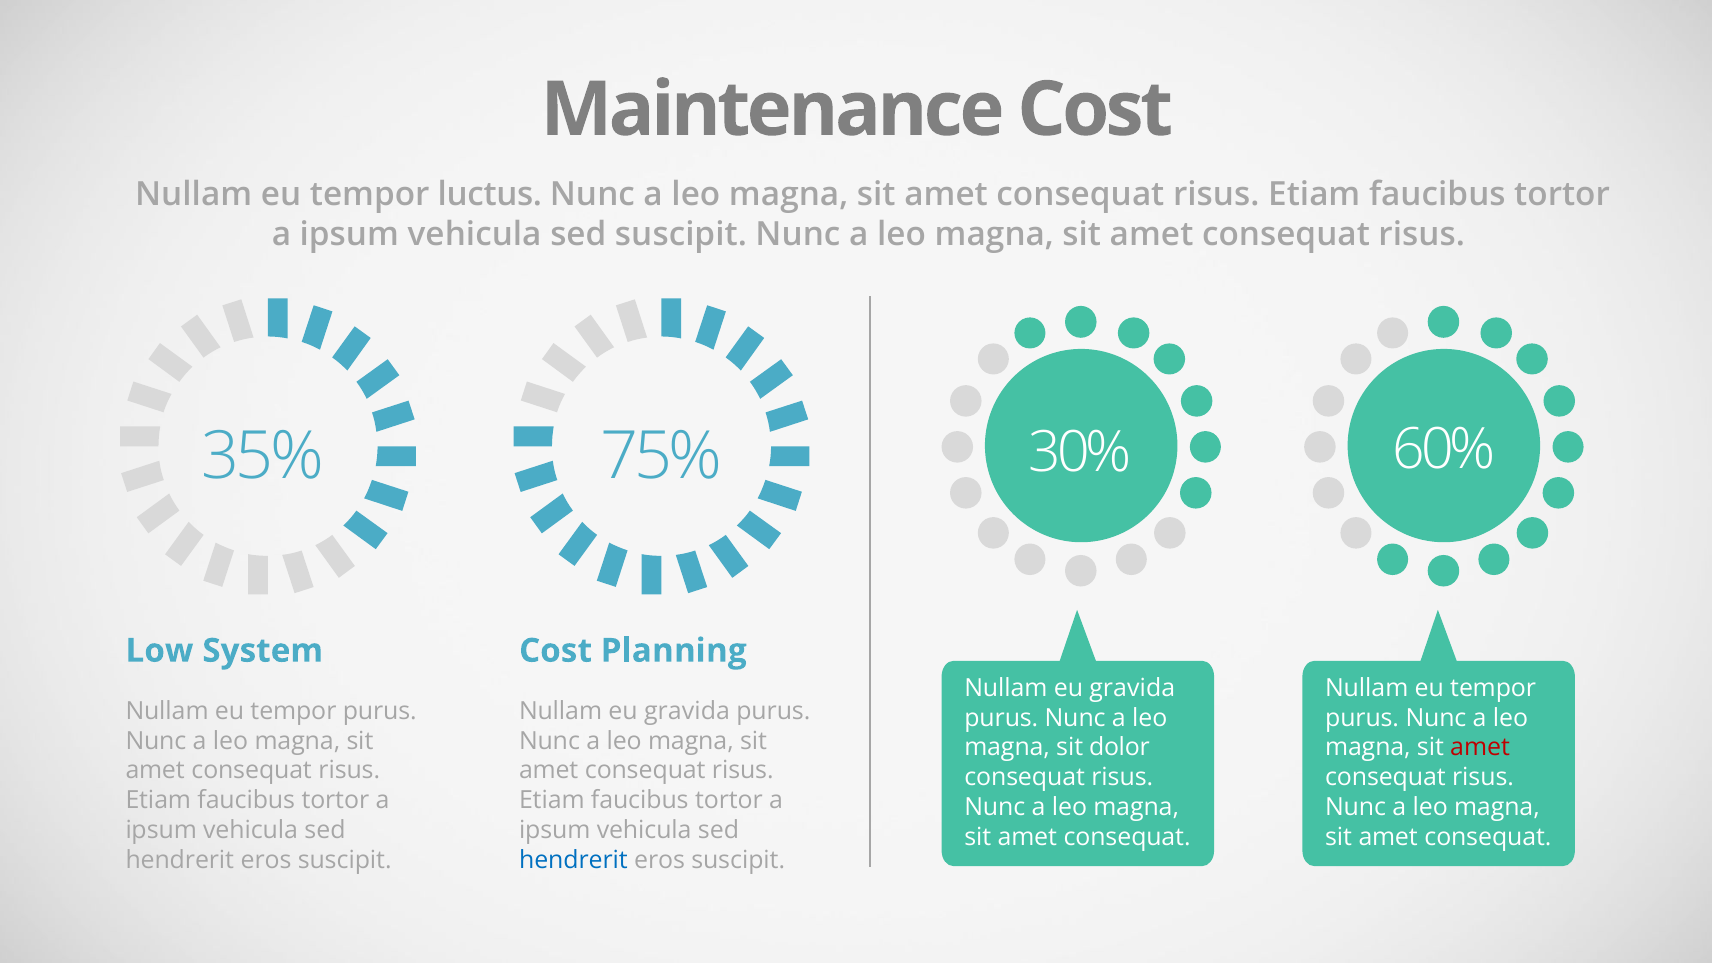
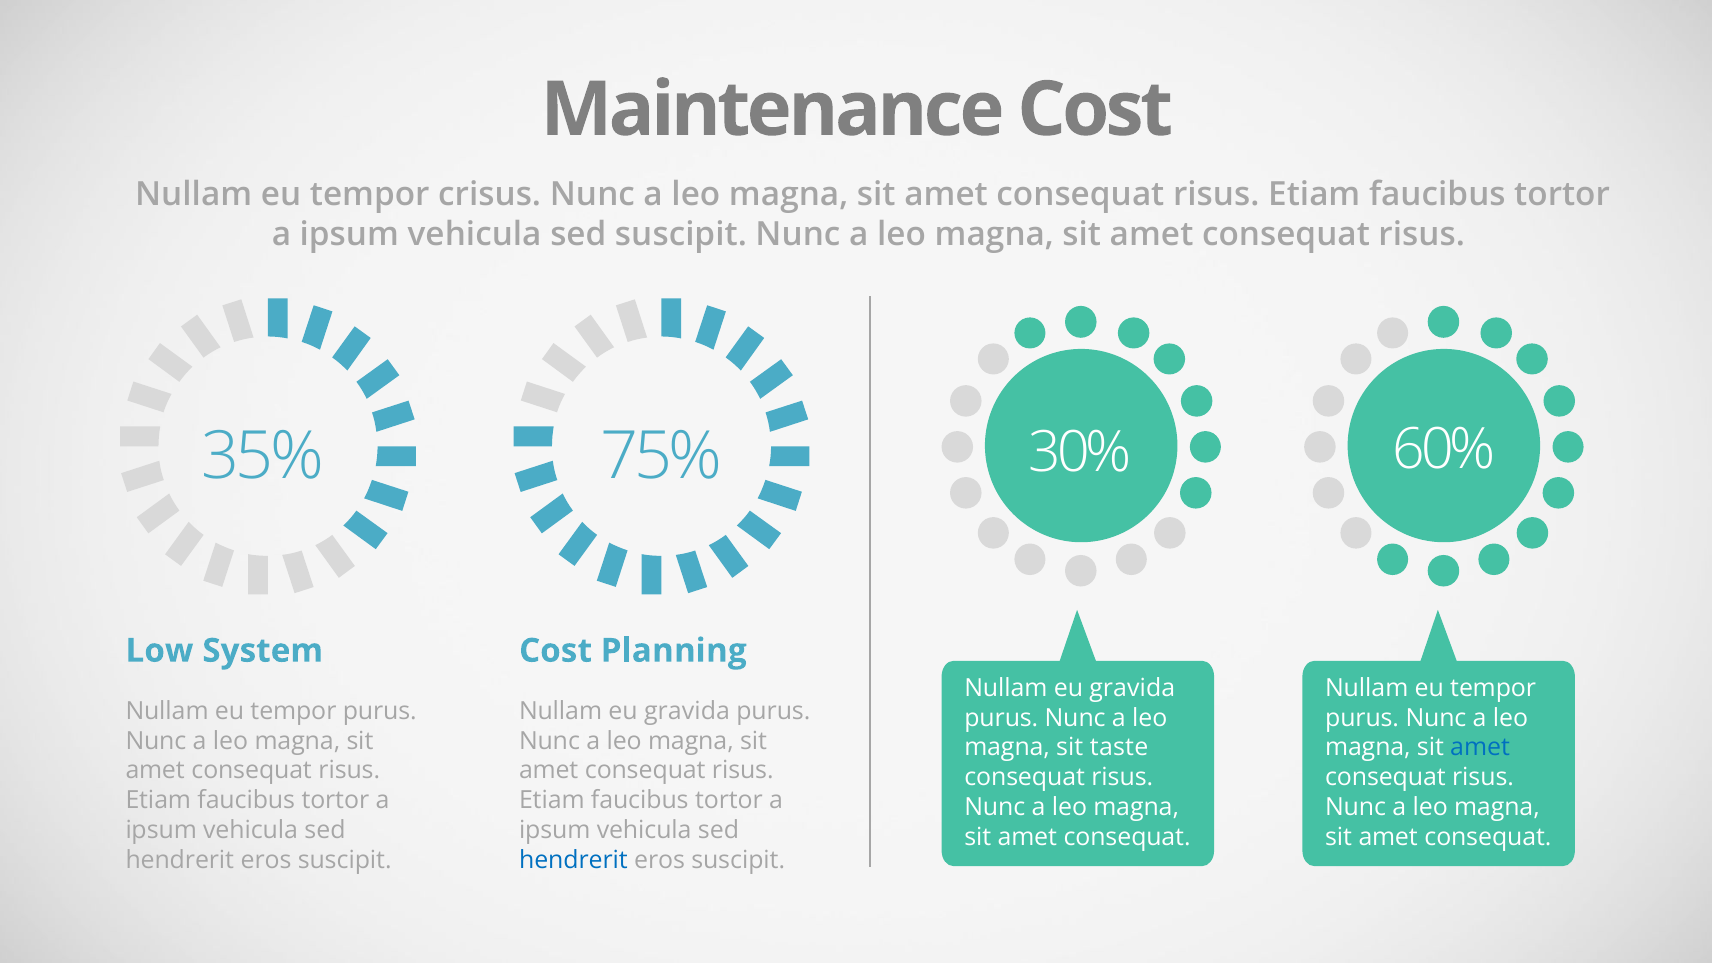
luctus: luctus -> crisus
dolor: dolor -> taste
amet at (1480, 748) colour: red -> blue
